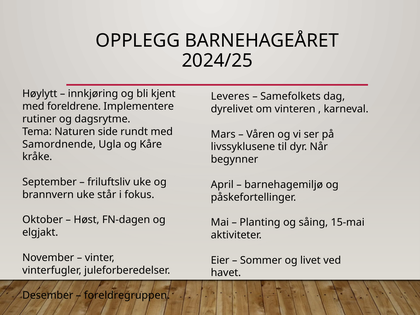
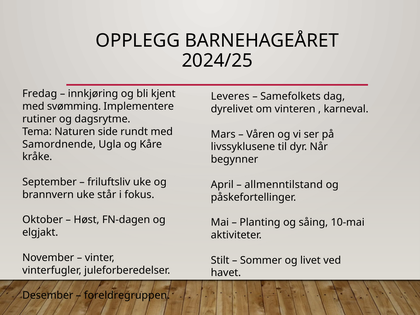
Høylytt: Høylytt -> Fredag
foreldrene: foreldrene -> svømming
barnehagemiljø: barnehagemiljø -> allmenntilstand
15-mai: 15-mai -> 10-mai
Eier: Eier -> Stilt
